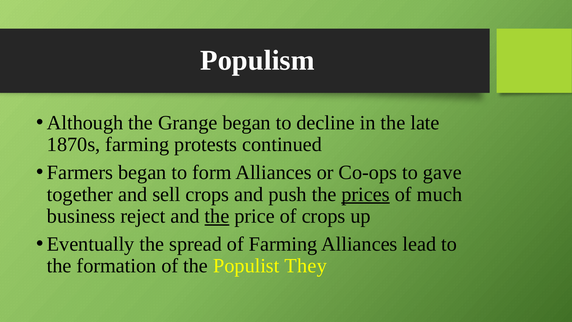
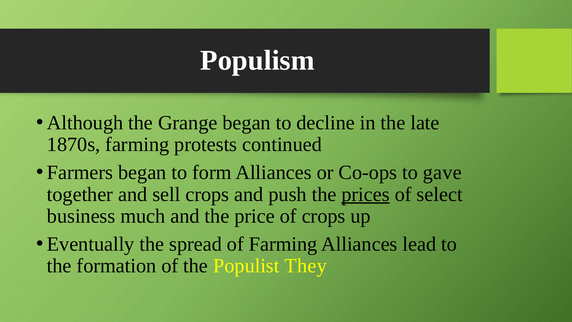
much: much -> select
reject: reject -> much
the at (217, 216) underline: present -> none
